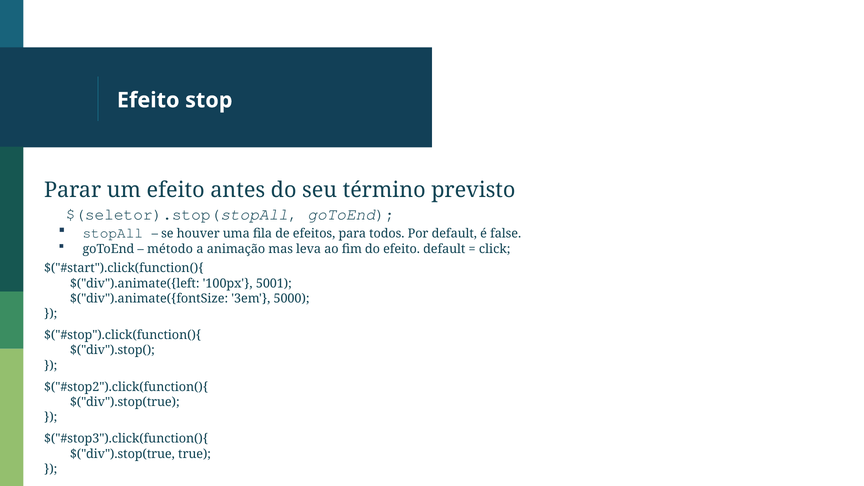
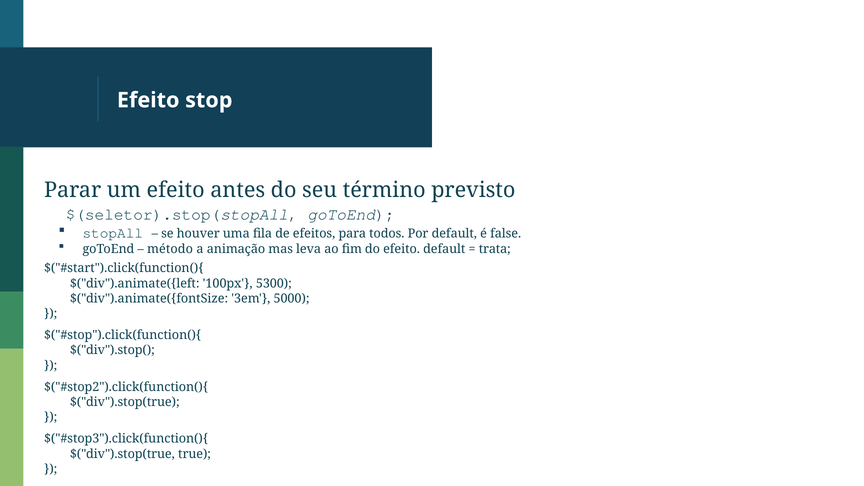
click: click -> trata
5001: 5001 -> 5300
